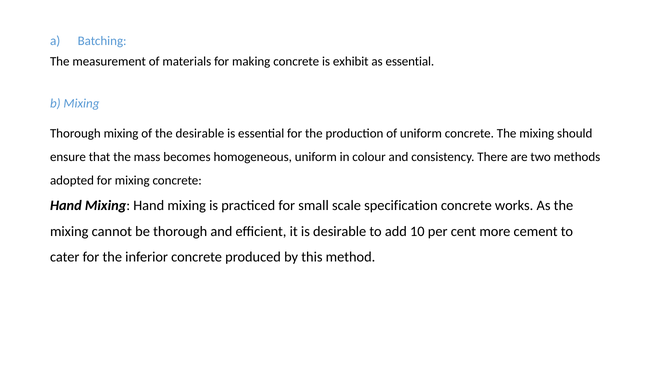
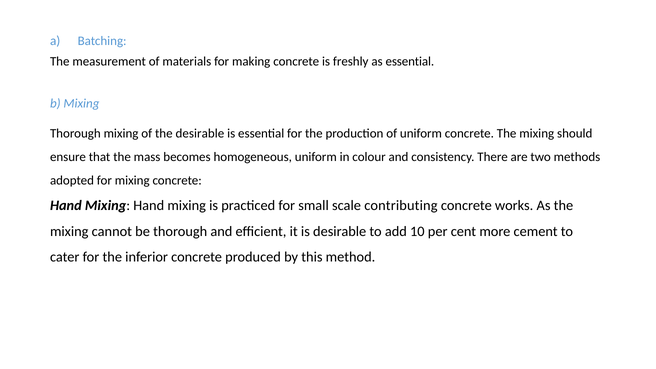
exhibit: exhibit -> freshly
specification: specification -> contributing
